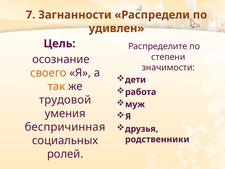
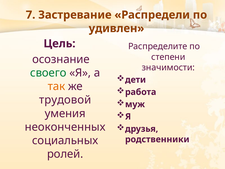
Загнанности: Загнанности -> Застревание
своего colour: orange -> green
беспричинная: беспричинная -> неоконченных
